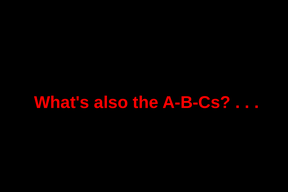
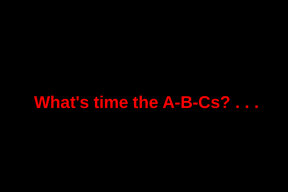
also: also -> time
